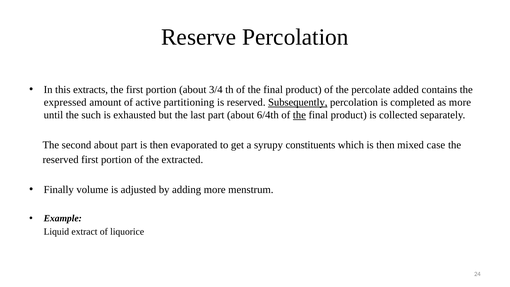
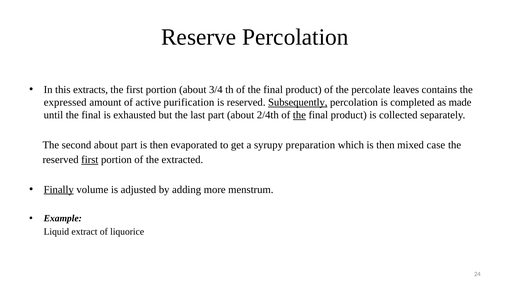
added: added -> leaves
partitioning: partitioning -> purification
as more: more -> made
until the such: such -> final
6/4th: 6/4th -> 2/4th
constituents: constituents -> preparation
first at (90, 160) underline: none -> present
Finally underline: none -> present
